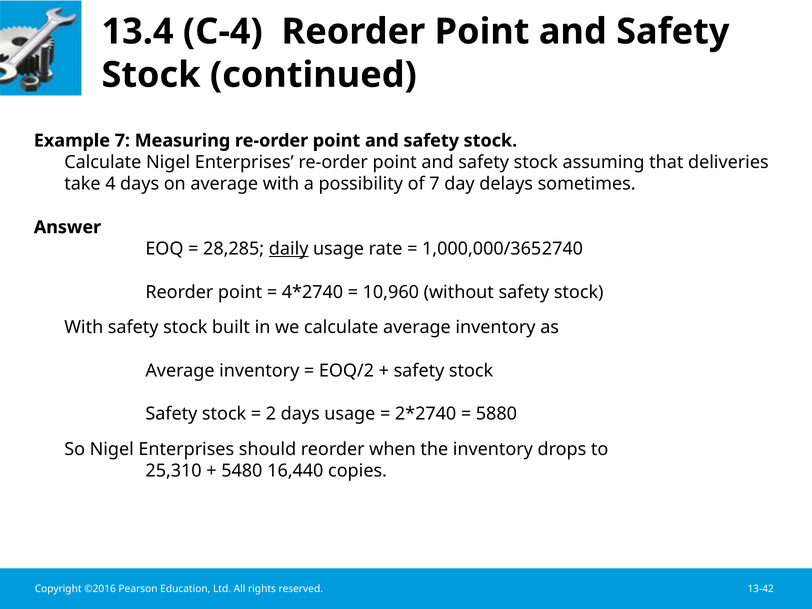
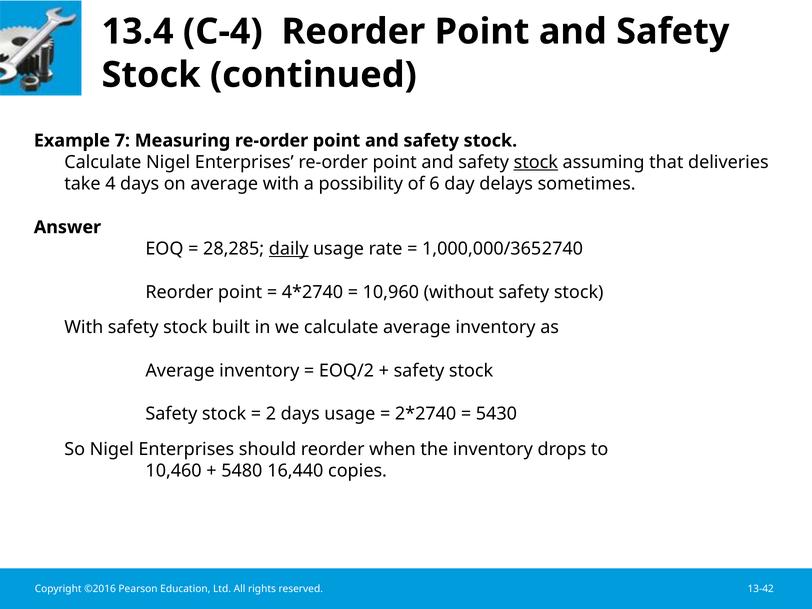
stock at (536, 162) underline: none -> present
of 7: 7 -> 6
5880: 5880 -> 5430
25,310: 25,310 -> 10,460
